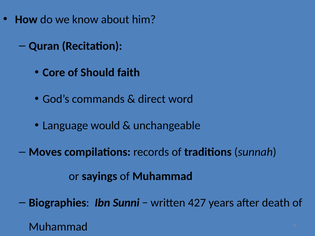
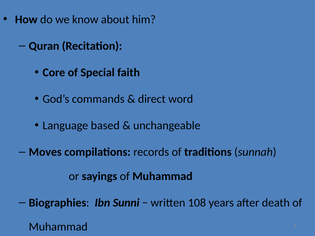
Should: Should -> Special
would: would -> based
427: 427 -> 108
